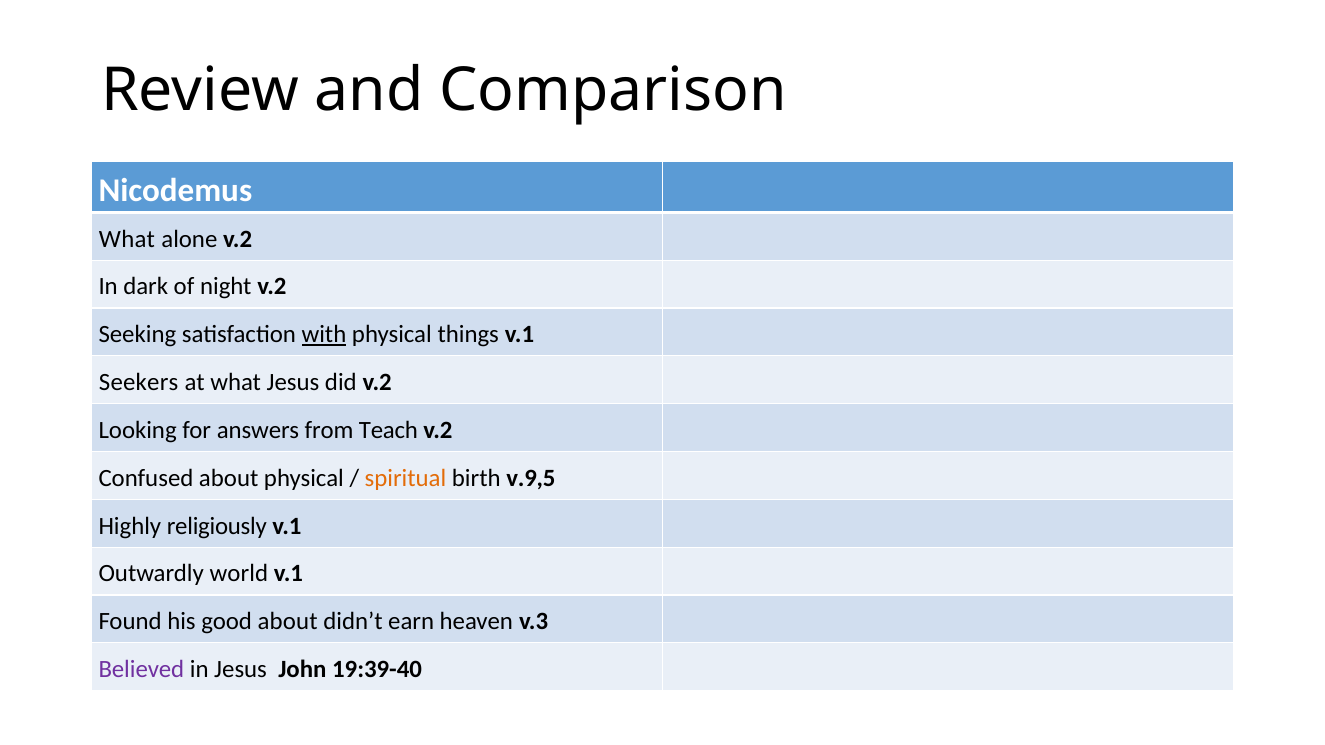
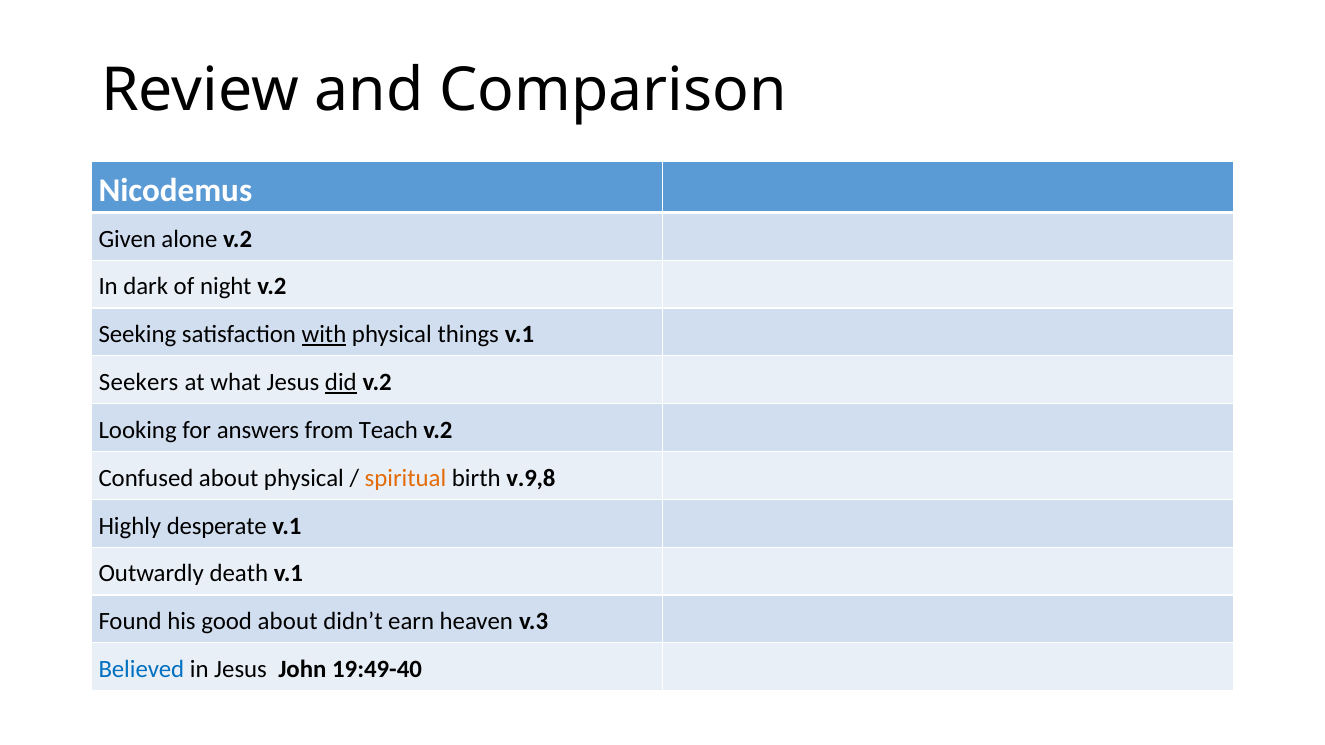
What at (127, 239): What -> Given
did underline: none -> present
v.9,5: v.9,5 -> v.9,8
religiously: religiously -> desperate
world: world -> death
Believed colour: purple -> blue
19:39-40: 19:39-40 -> 19:49-40
